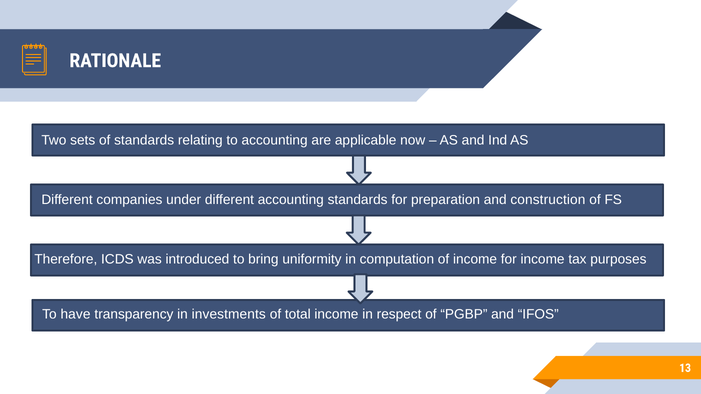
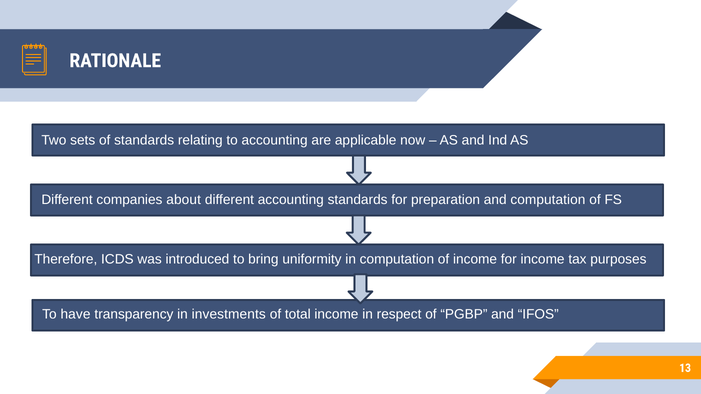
under: under -> about
and construction: construction -> computation
